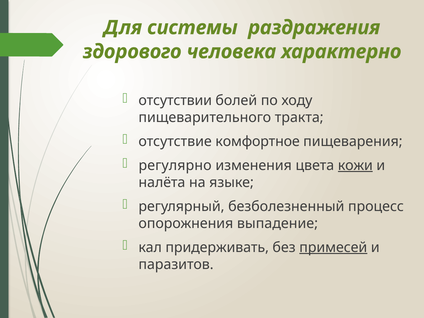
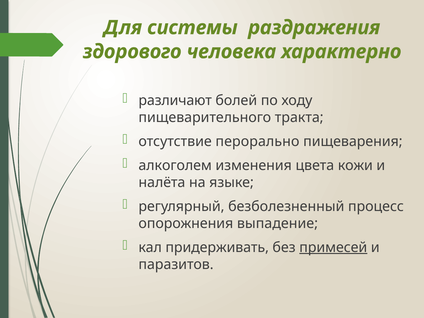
отсутствии: отсутствии -> различают
комфортное: комфортное -> перорально
регулярно: регулярно -> алкоголем
кожи underline: present -> none
